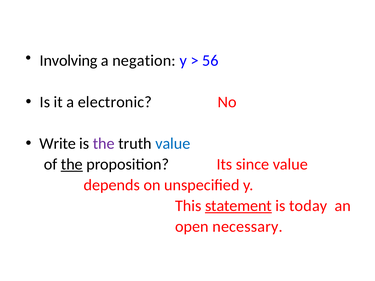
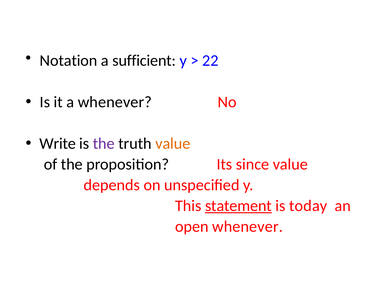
Involving: Involving -> Notation
negation: negation -> sufficient
56: 56 -> 22
a electronic: electronic -> whenever
value at (173, 144) colour: blue -> orange
the at (72, 164) underline: present -> none
open necessary: necessary -> whenever
